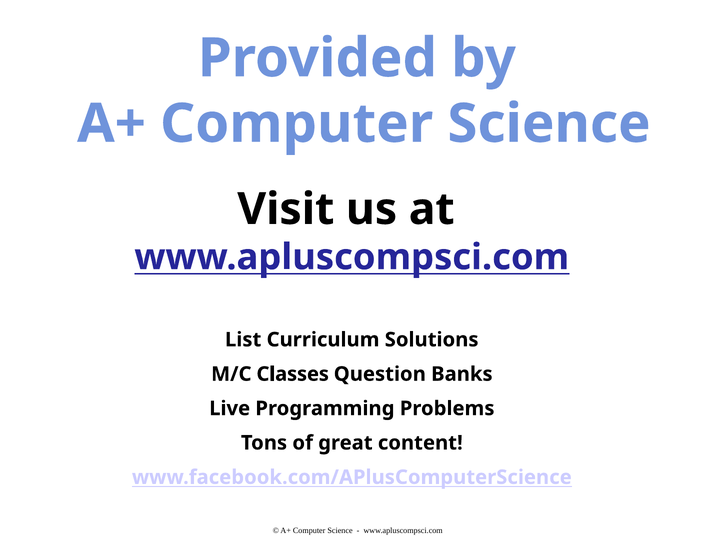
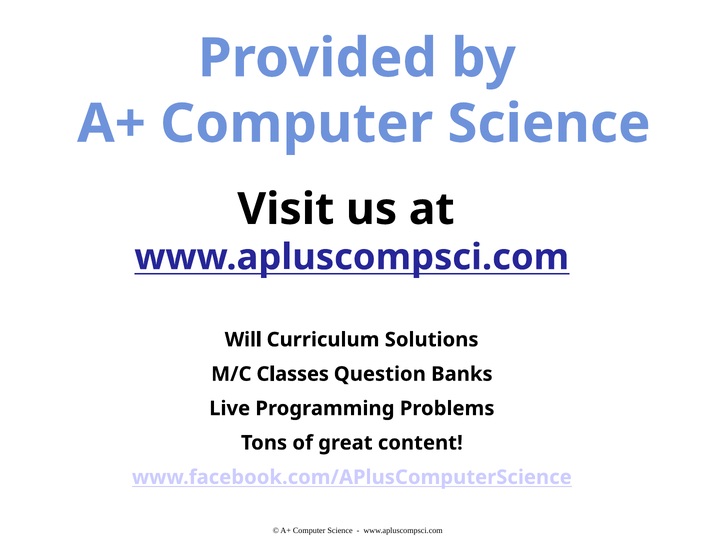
List: List -> Will
